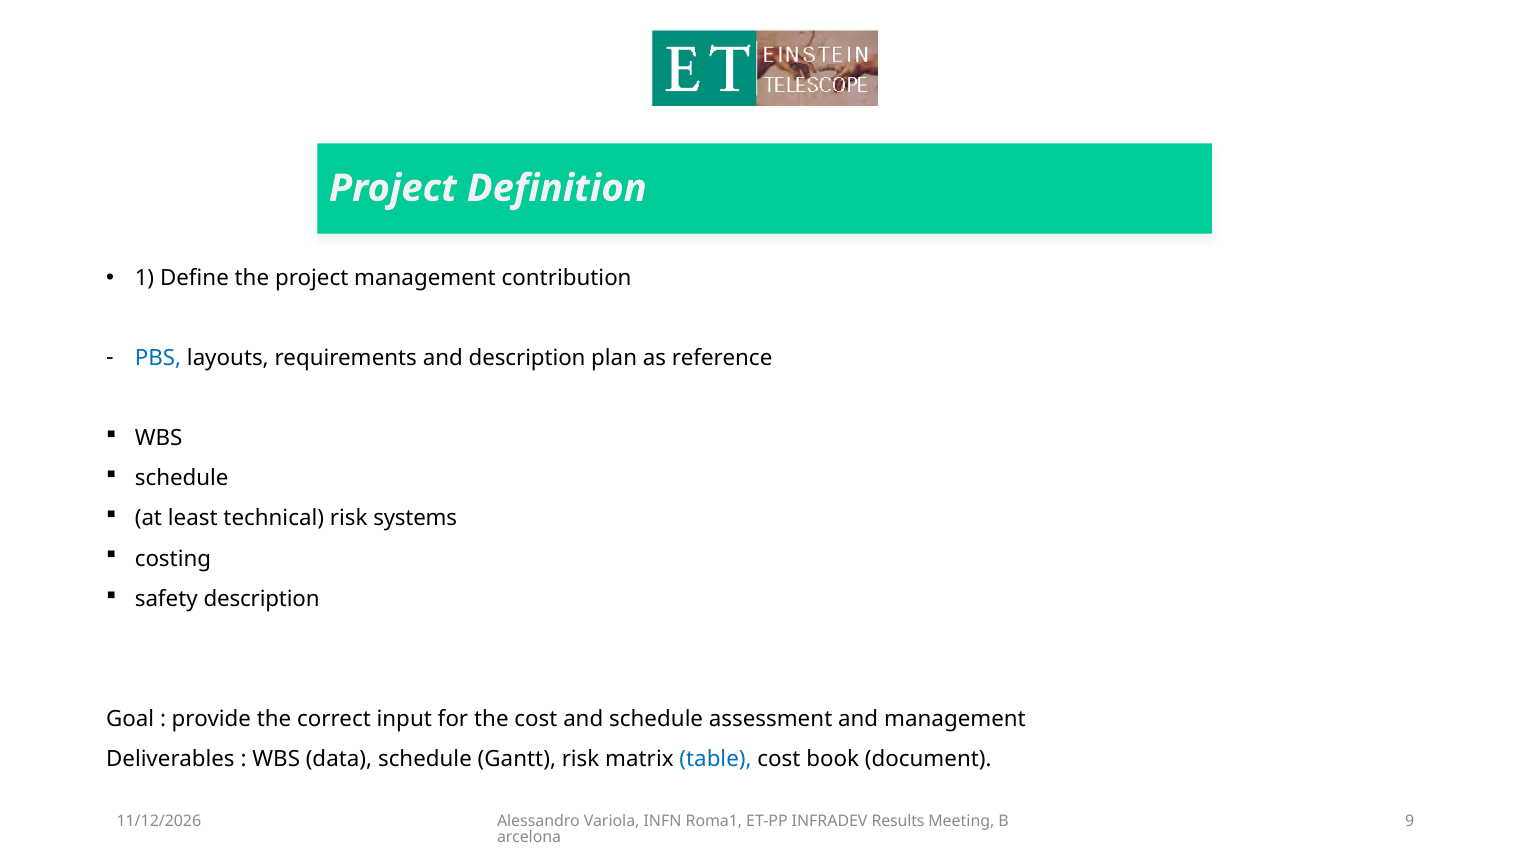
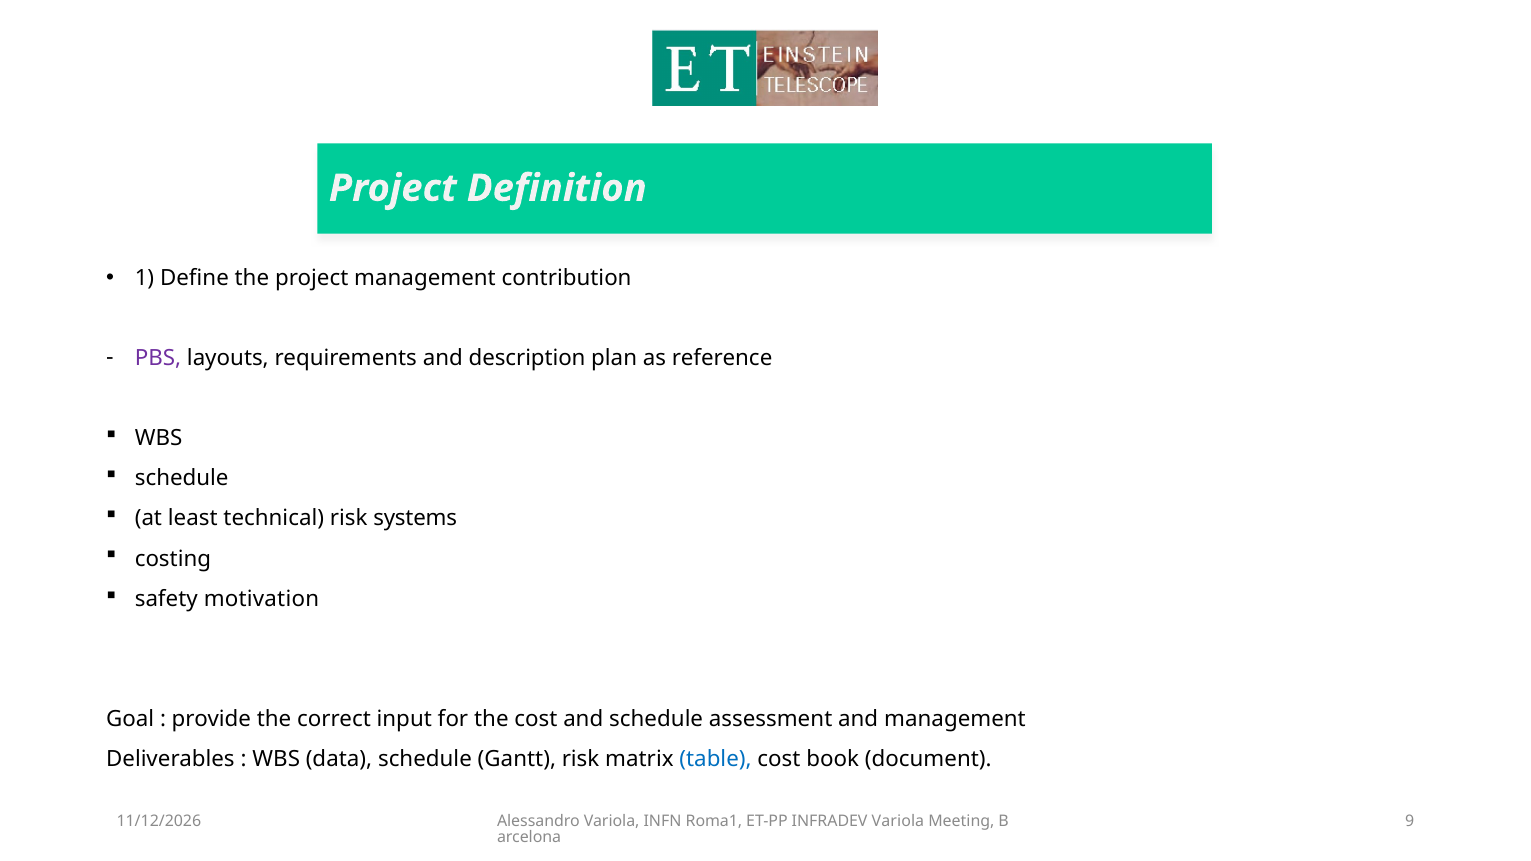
PBS colour: blue -> purple
safety description: description -> motivation
INFRADEV Results: Results -> Variola
